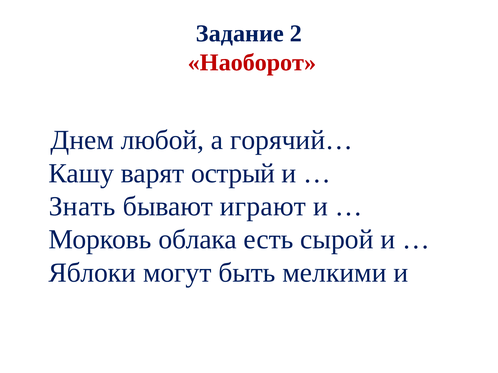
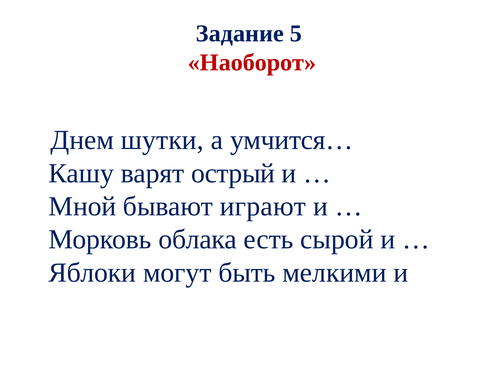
2: 2 -> 5
любой: любой -> шутки
горячий…: горячий… -> умчится…
Знать: Знать -> Мной
